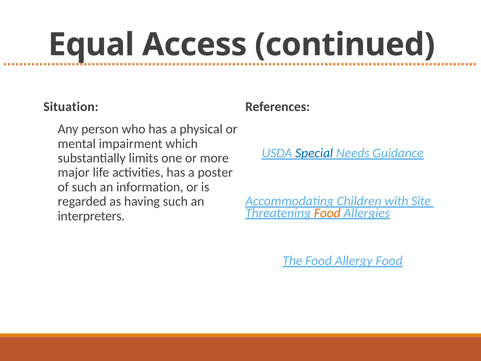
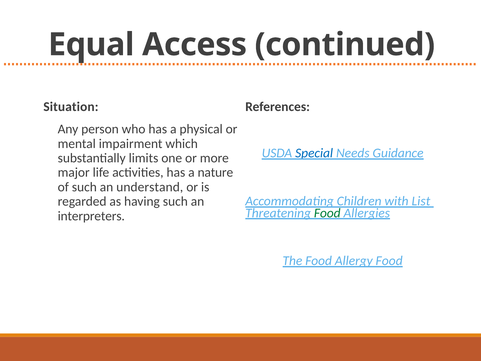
poster: poster -> nature
information: information -> understand
Site: Site -> List
Food at (327, 213) colour: orange -> green
